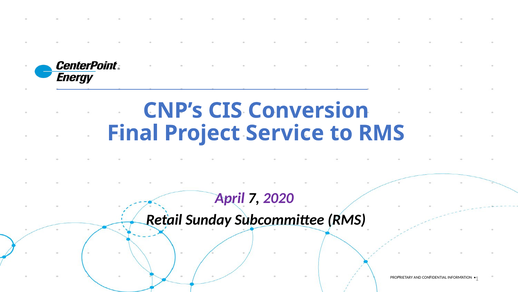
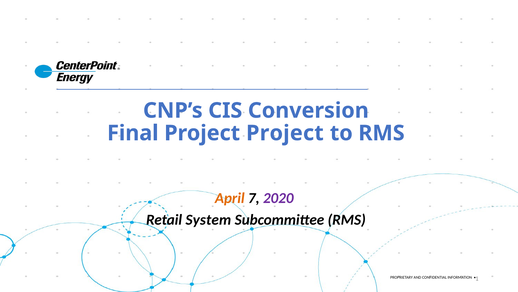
Project Service: Service -> Project
April colour: purple -> orange
Sunday: Sunday -> System
